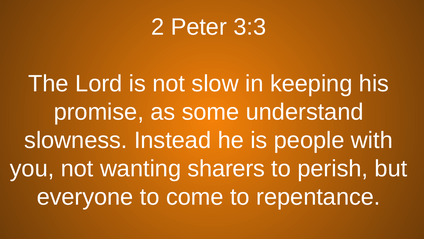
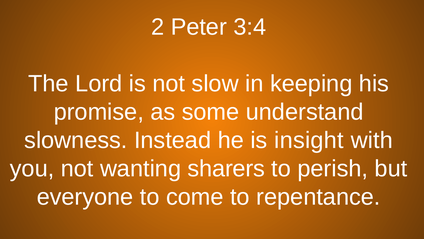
3:3: 3:3 -> 3:4
people: people -> insight
